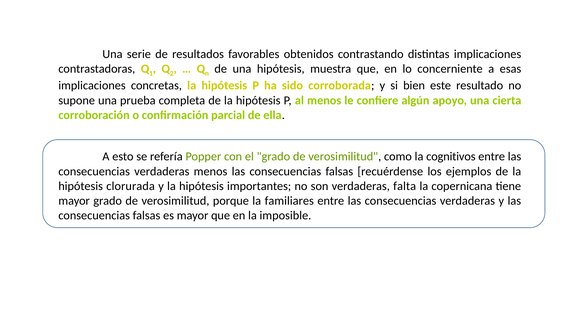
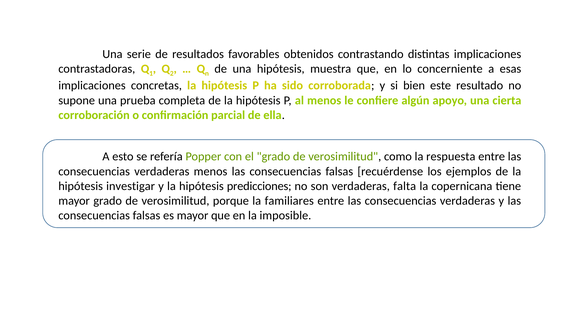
cognitivos: cognitivos -> respuesta
clorurada: clorurada -> investigar
importantes: importantes -> predicciones
